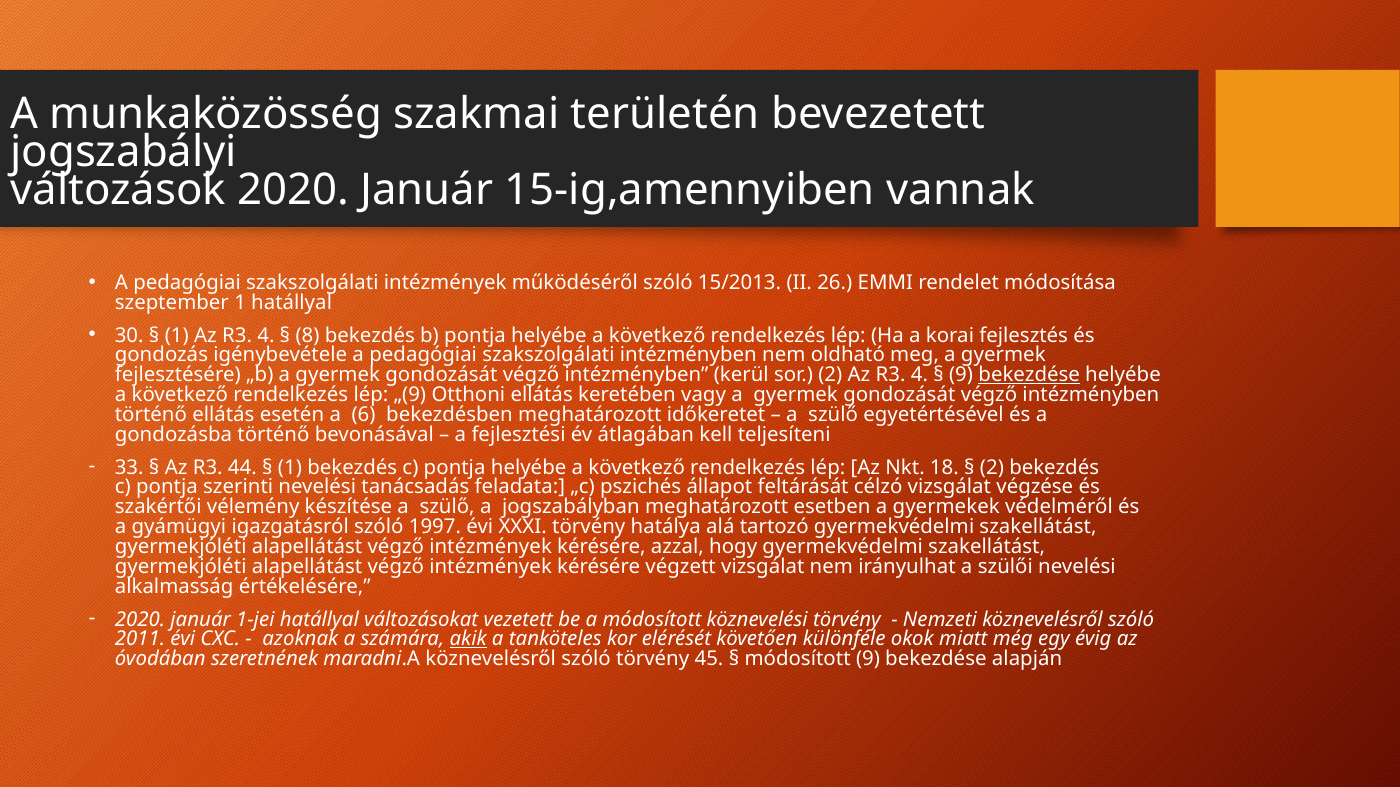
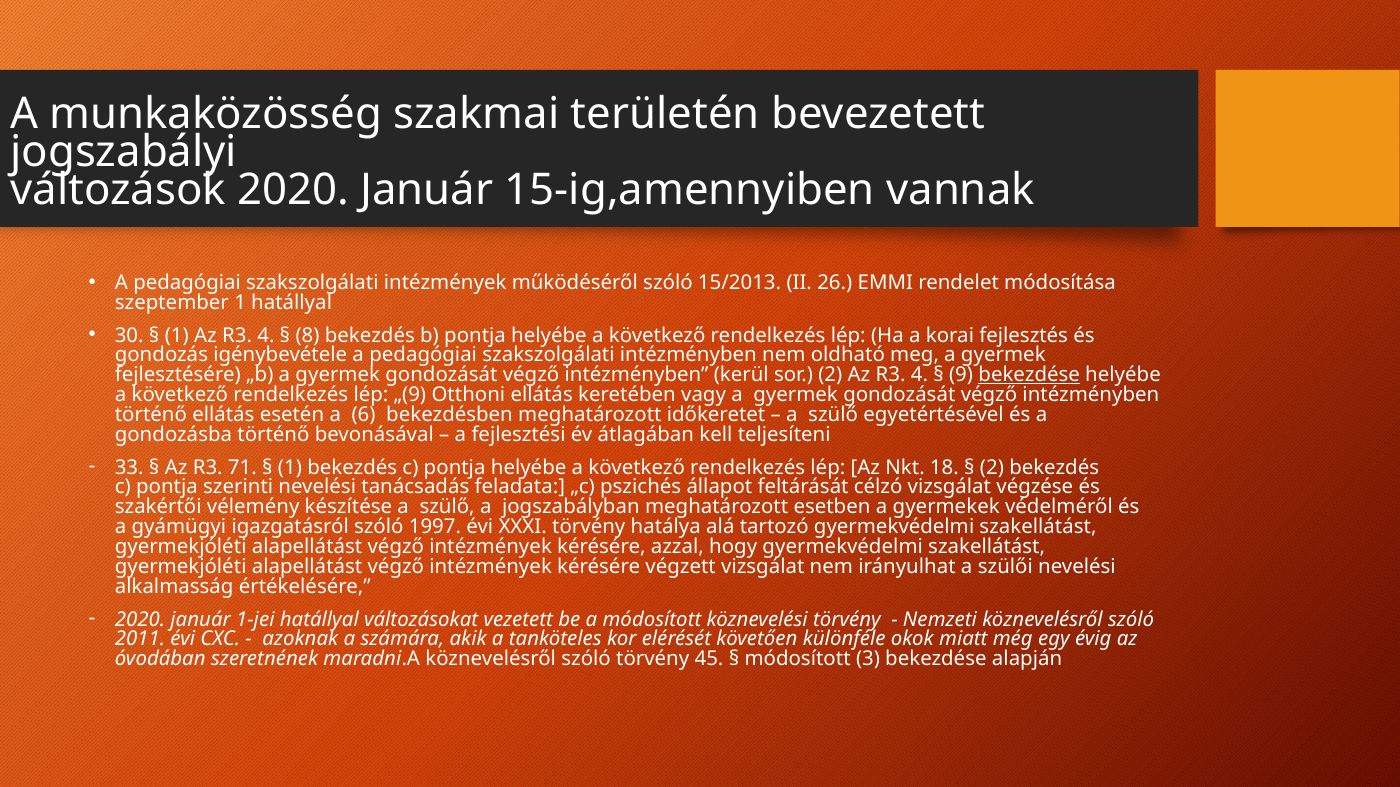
44: 44 -> 71
akik underline: present -> none
módosított 9: 9 -> 3
